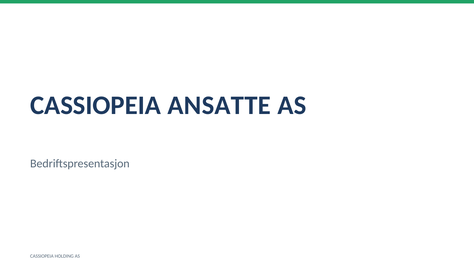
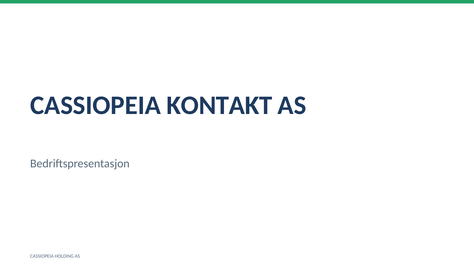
ANSATTE: ANSATTE -> KONTAKT
